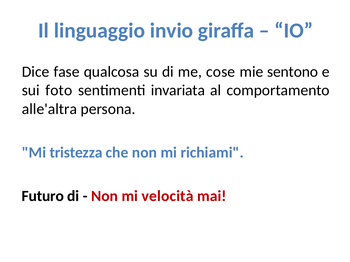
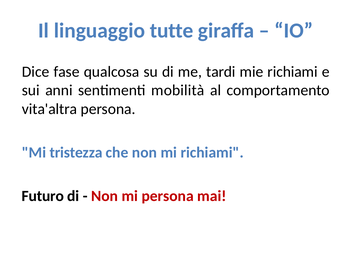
invio: invio -> tutte
cose: cose -> tardi
mie sentono: sentono -> richiami
foto: foto -> anni
invariata: invariata -> mobilità
alle'altra: alle'altra -> vita'altra
mi velocità: velocità -> persona
